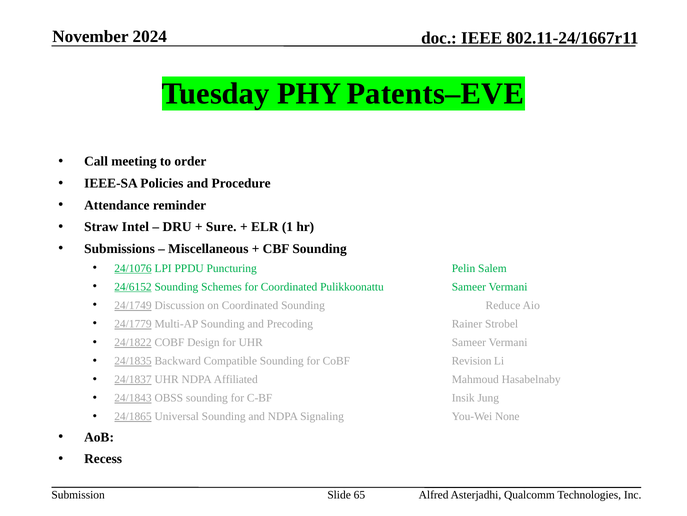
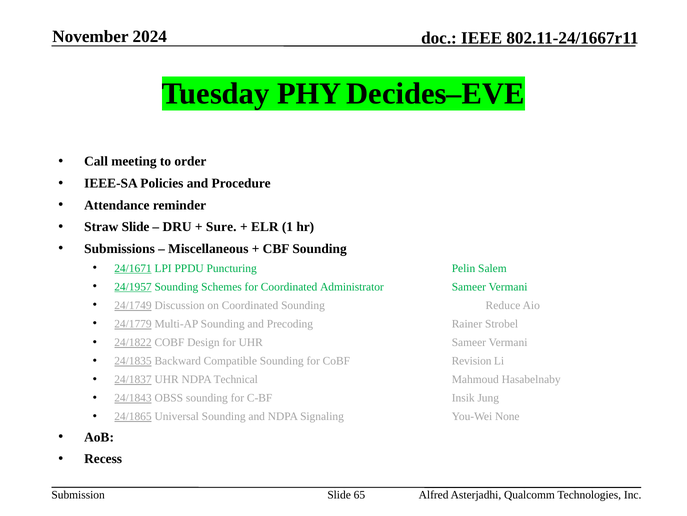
Patents–EVE: Patents–EVE -> Decides–EVE
Straw Intel: Intel -> Slide
24/1076: 24/1076 -> 24/1671
24/6152: 24/6152 -> 24/1957
Pulikkoonattu: Pulikkoonattu -> Administrator
Affiliated: Affiliated -> Technical
